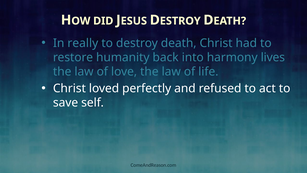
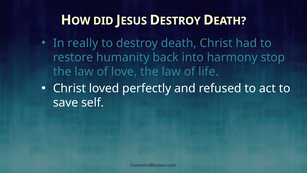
lives: lives -> stop
